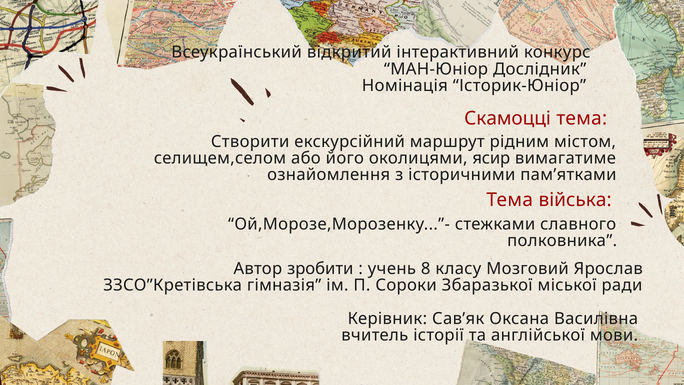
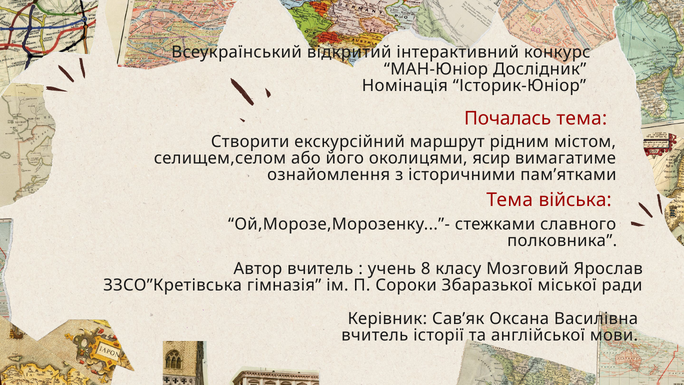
Скамоцці: Скамоцці -> Почалась
Автор зробити: зробити -> вчитель
